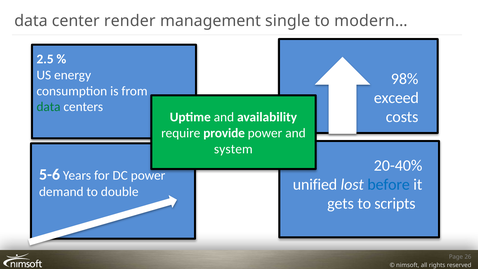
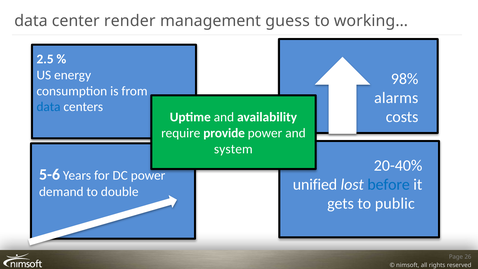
single: single -> guess
modern…: modern… -> working…
exceed: exceed -> alarms
data at (49, 107) colour: green -> blue
scripts: scripts -> public
